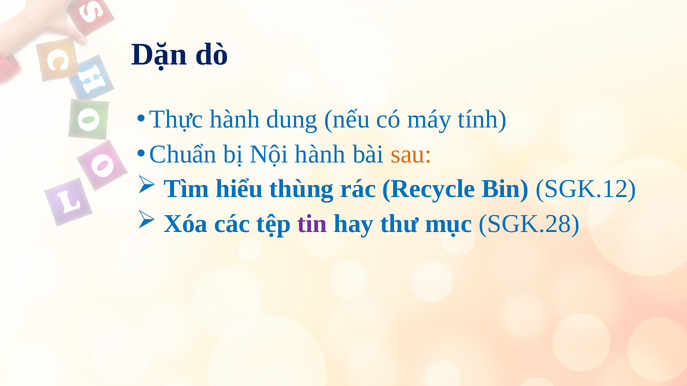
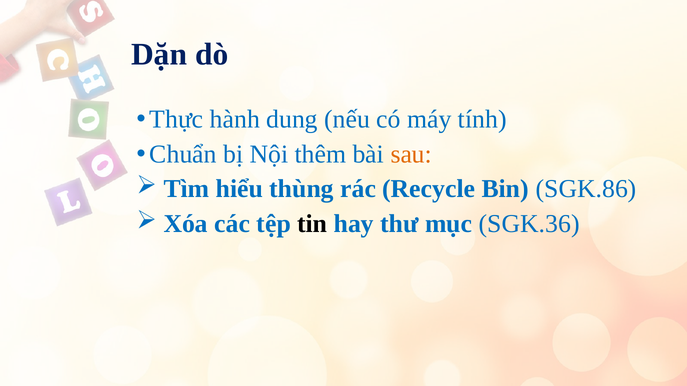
Nội hành: hành -> thêm
SGK.12: SGK.12 -> SGK.86
tin colour: purple -> black
SGK.28: SGK.28 -> SGK.36
